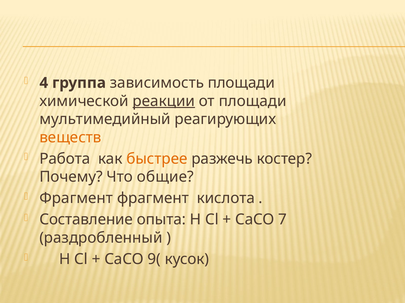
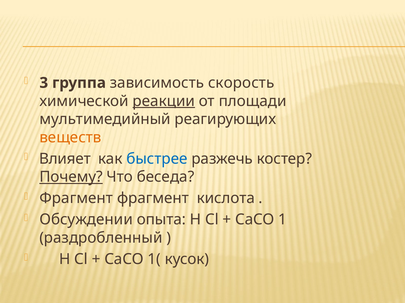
4: 4 -> 3
зависимость площади: площади -> скорость
Работа: Работа -> Влияет
быстрее colour: orange -> blue
Почему underline: none -> present
общие: общие -> беседа
Составление: Составление -> Обсуждении
7: 7 -> 1
9(: 9( -> 1(
